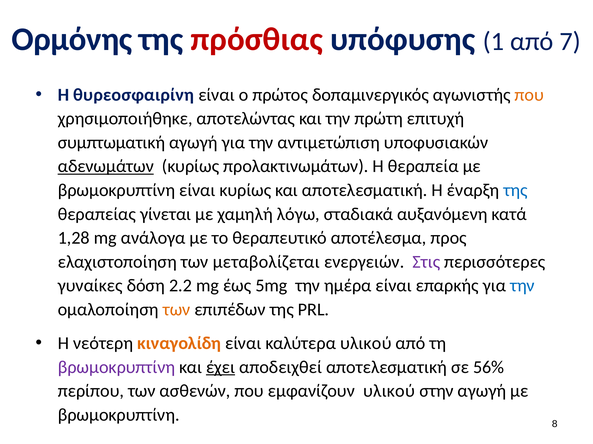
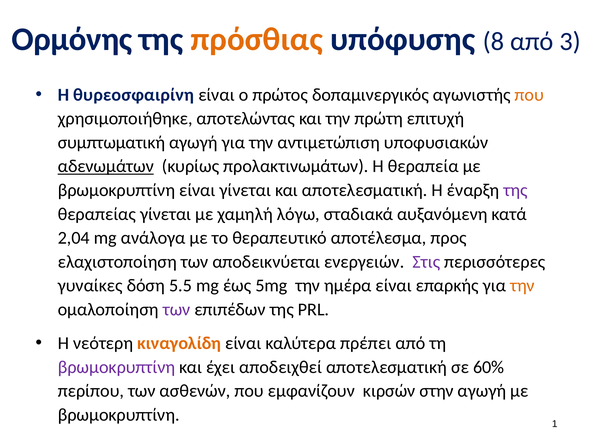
πρόσθιας colour: red -> orange
1: 1 -> 8
7: 7 -> 3
είναι κυρίως: κυρίως -> γίνεται
της at (515, 191) colour: blue -> purple
1,28: 1,28 -> 2,04
μεταβολίζεται: μεταβολίζεται -> αποδεικνύεται
2.2: 2.2 -> 5.5
την at (522, 286) colour: blue -> orange
των at (177, 310) colour: orange -> purple
καλύτερα υλικού: υλικού -> πρέπει
έχει underline: present -> none
56%: 56% -> 60%
εμφανίζουν υλικού: υλικού -> κιρσών
8: 8 -> 1
